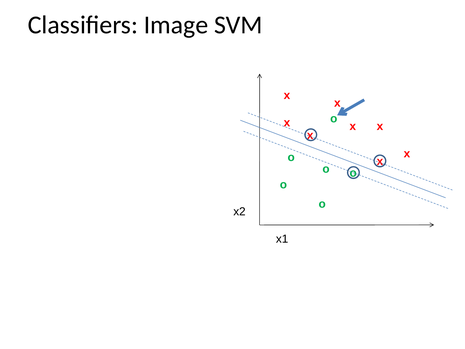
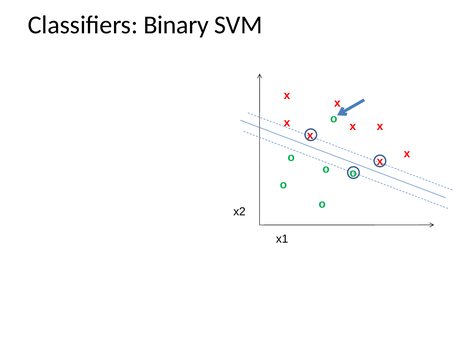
Image: Image -> Binary
